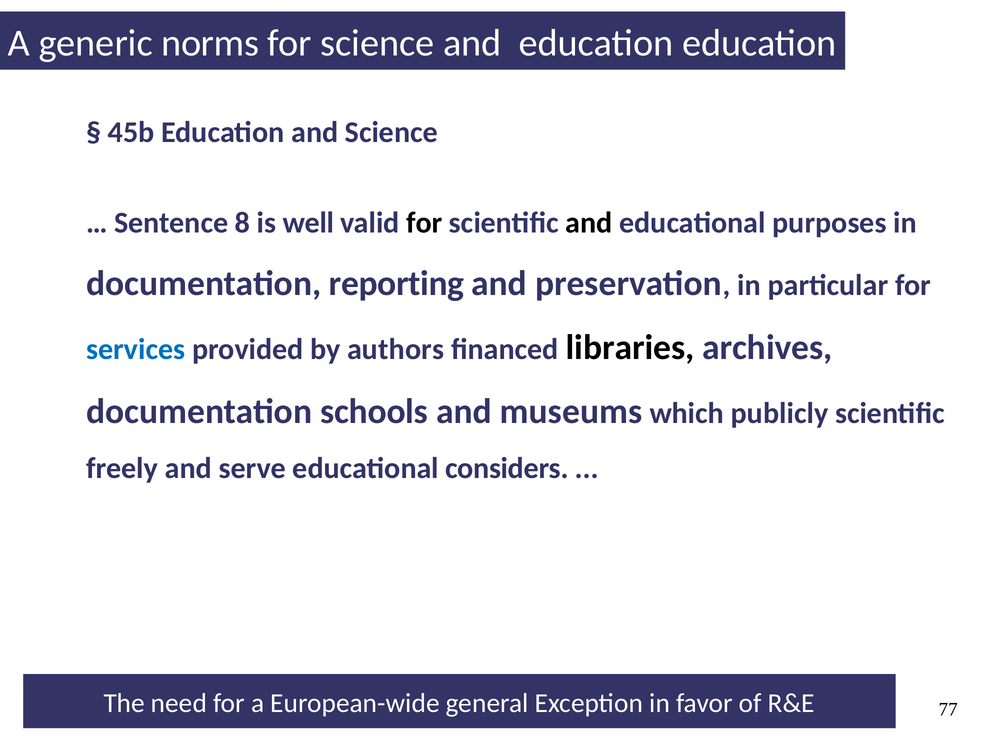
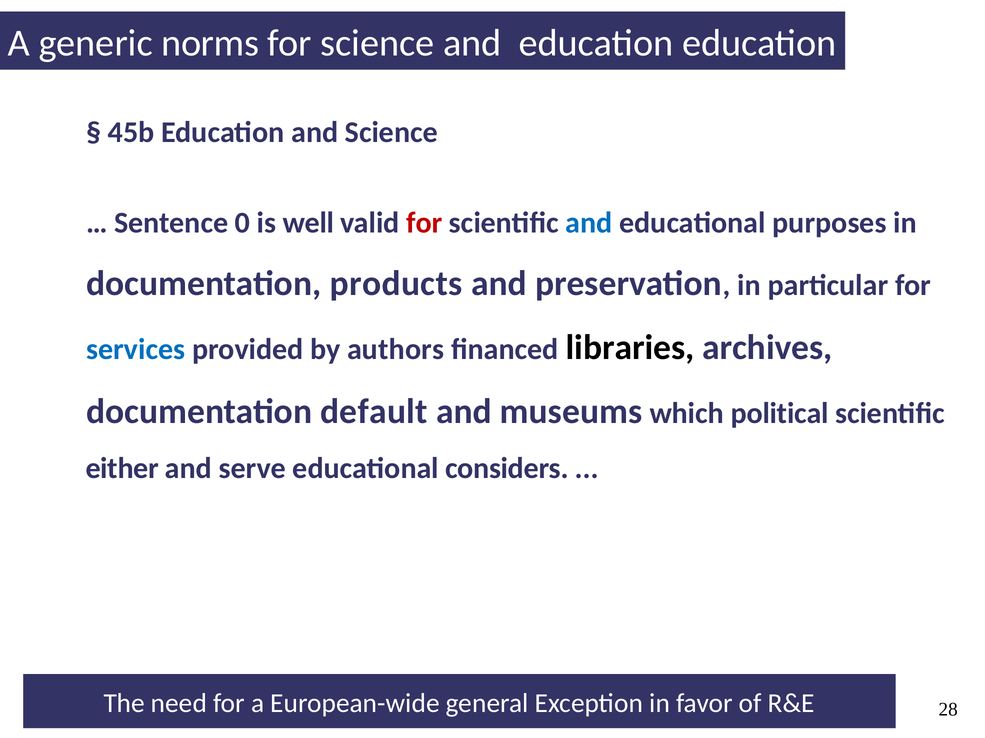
8: 8 -> 0
for at (424, 223) colour: black -> red
and at (589, 223) colour: black -> blue
reporting: reporting -> products
schools: schools -> default
publicly: publicly -> political
freely: freely -> either
77: 77 -> 28
